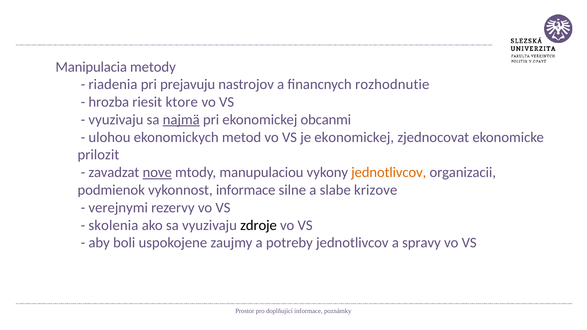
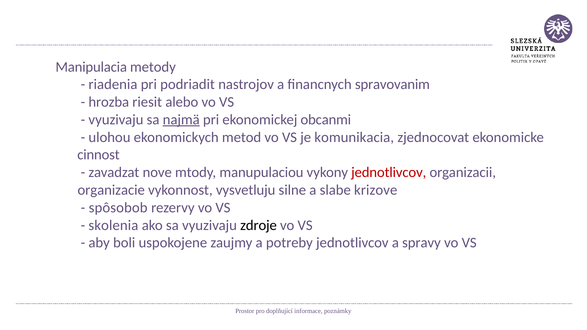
prejavuju: prejavuju -> podriadit
rozhodnutie: rozhodnutie -> spravovanim
ktore: ktore -> alebo
je ekonomickej: ekonomickej -> komunikacia
prilozit: prilozit -> cinnost
nove underline: present -> none
jednotlivcov at (389, 173) colour: orange -> red
podmienok: podmienok -> organizacie
vykonnost informace: informace -> vysvetluju
verejnymi: verejnymi -> spôsobob
